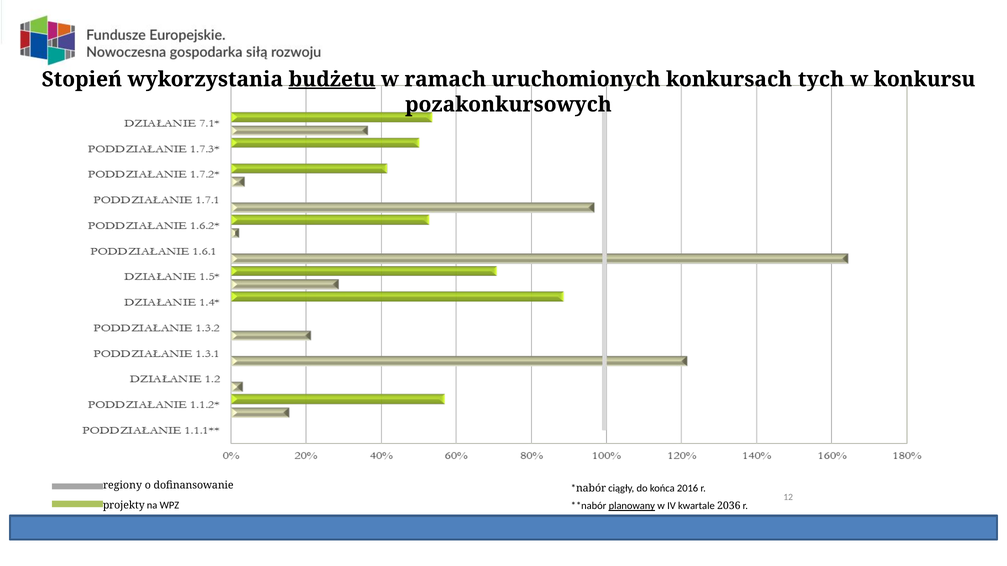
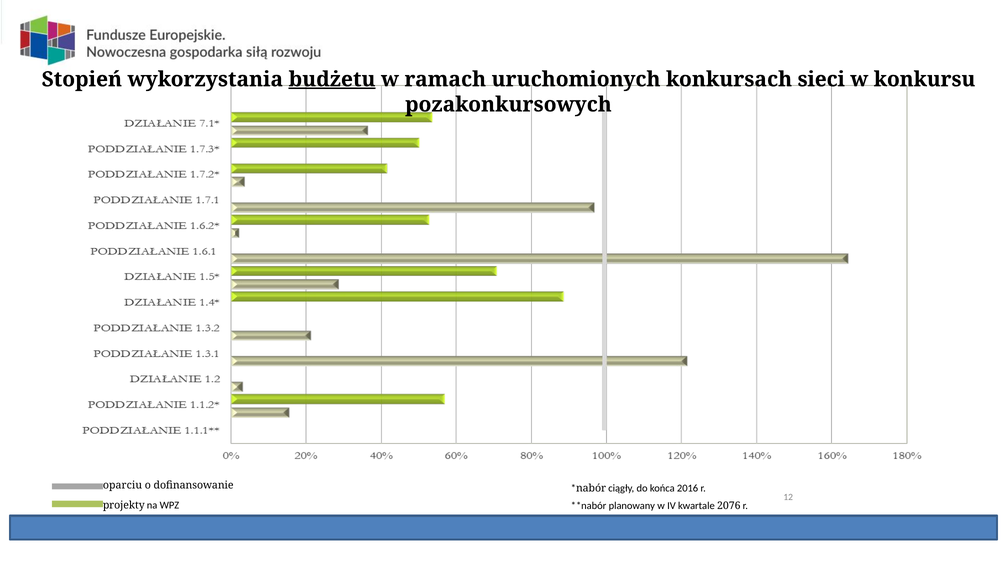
tych: tych -> sieci
regiony: regiony -> oparciu
planowany underline: present -> none
2036: 2036 -> 2076
